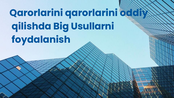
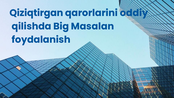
Qarorlarini at (36, 13): Qarorlarini -> Qiziqtirgan
Usullarni: Usullarni -> Masalan
